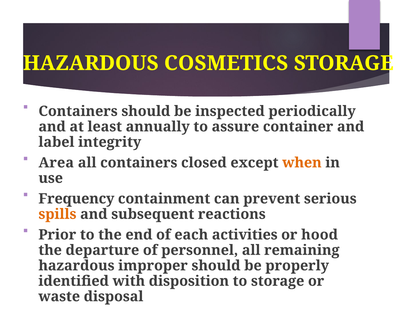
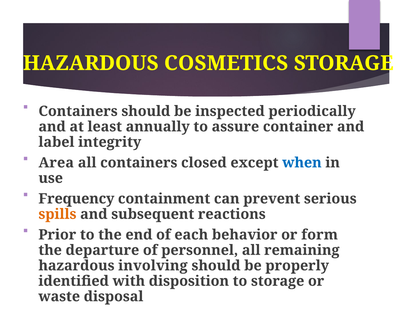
when colour: orange -> blue
activities: activities -> behavior
hood: hood -> form
improper: improper -> involving
